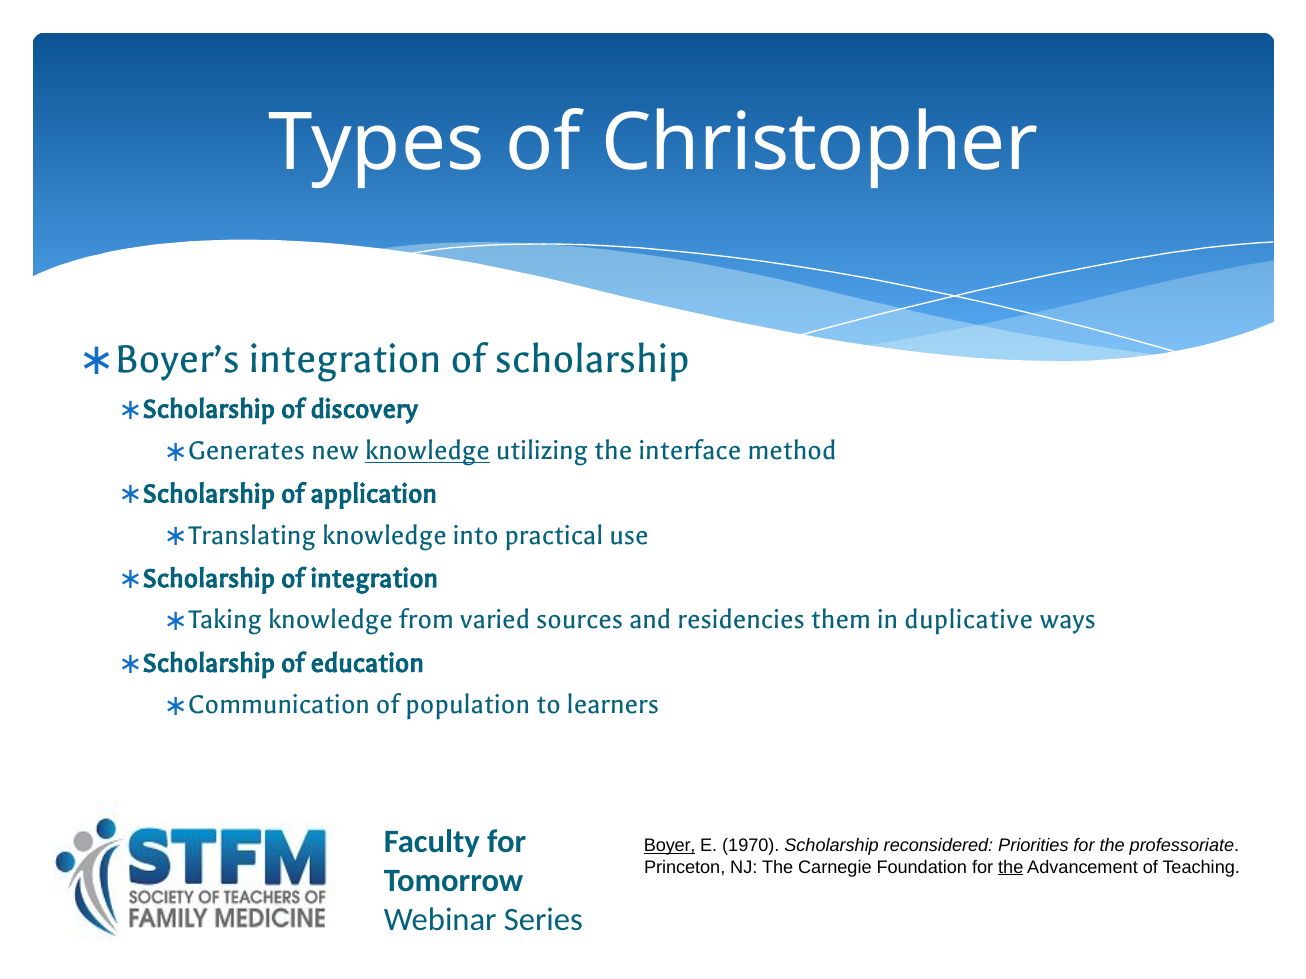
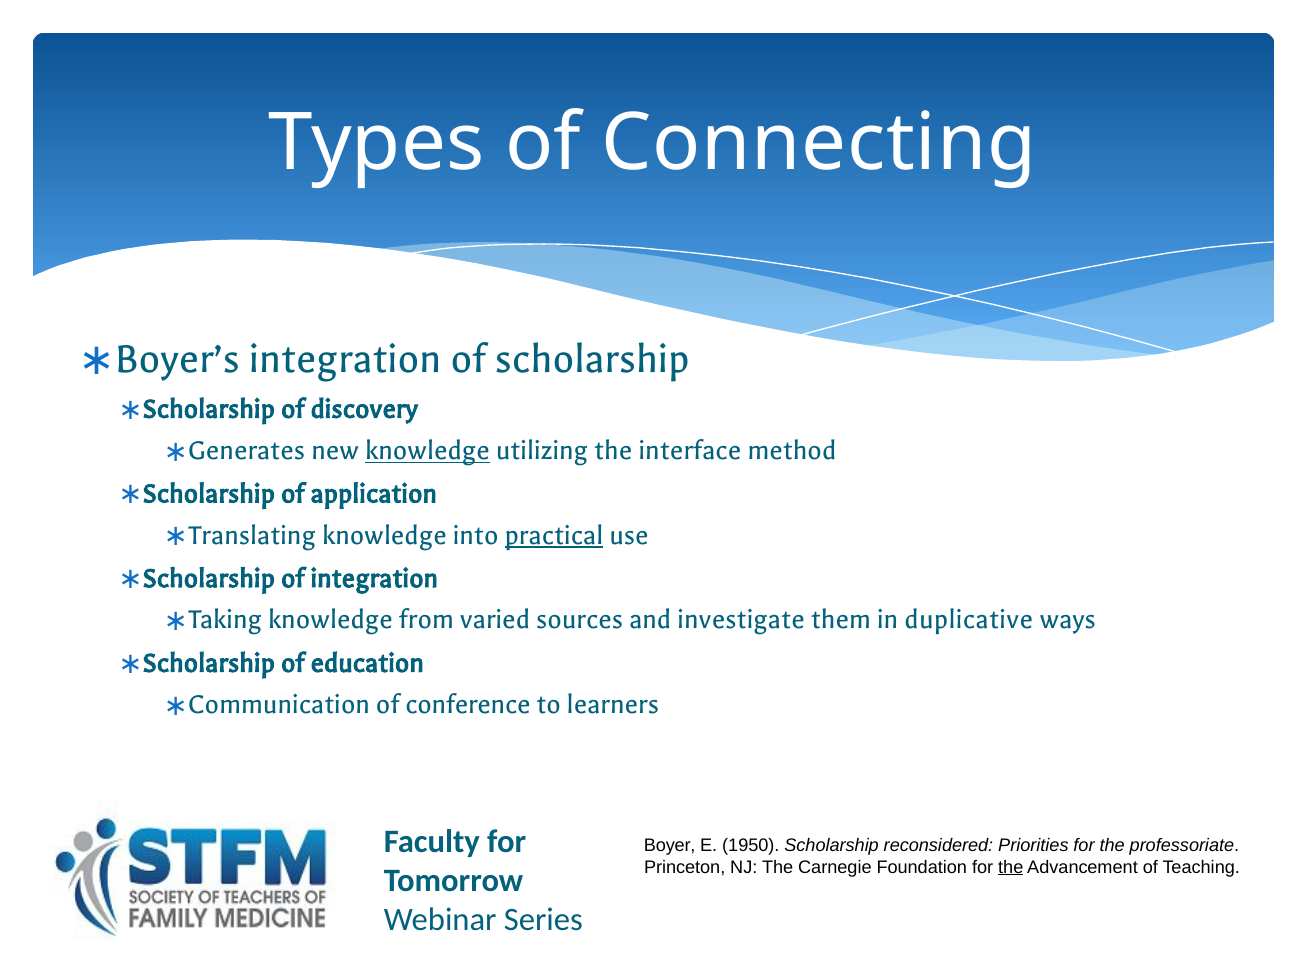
Christopher: Christopher -> Connecting
practical underline: none -> present
residencies: residencies -> investigate
population: population -> conference
Boyer underline: present -> none
1970: 1970 -> 1950
